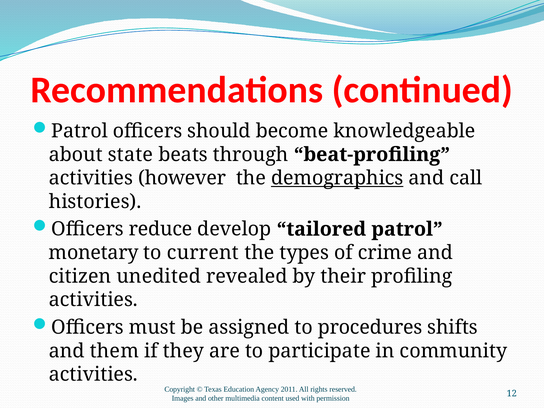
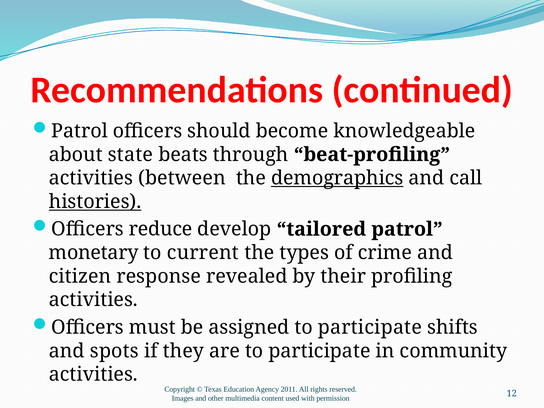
however: however -> between
histories underline: none -> present
unedited: unedited -> response
assigned to procedures: procedures -> participate
them: them -> spots
